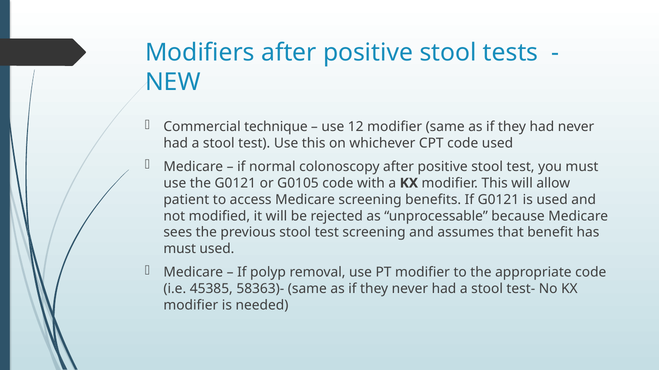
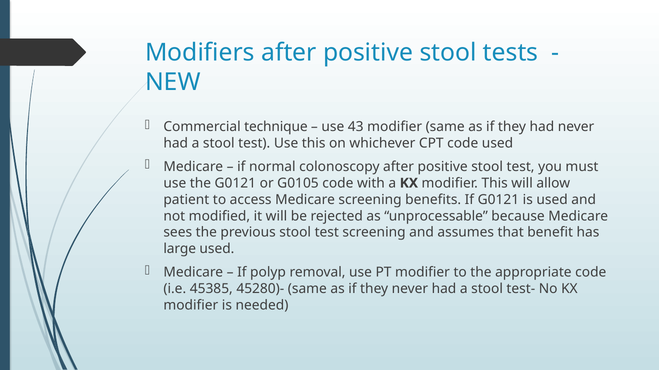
12: 12 -> 43
must at (180, 249): must -> large
58363)-: 58363)- -> 45280)-
